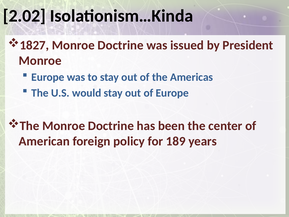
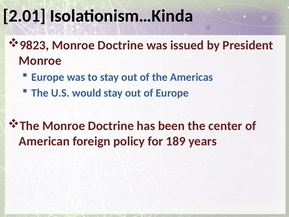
2.02: 2.02 -> 2.01
1827: 1827 -> 9823
